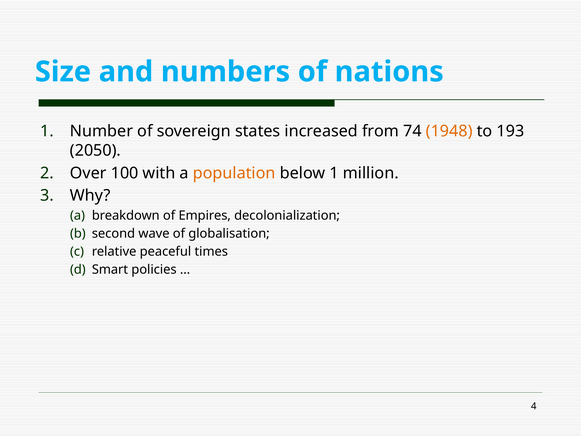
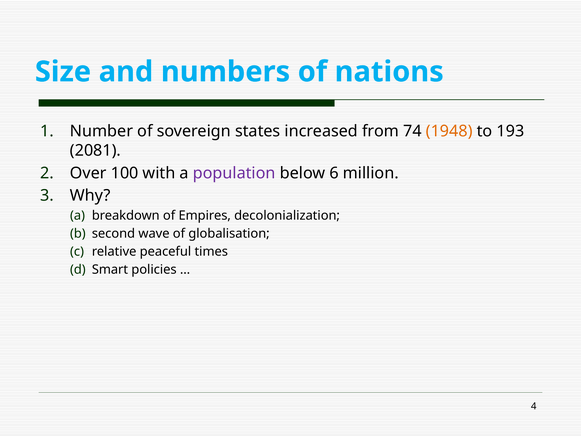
2050: 2050 -> 2081
population colour: orange -> purple
below 1: 1 -> 6
